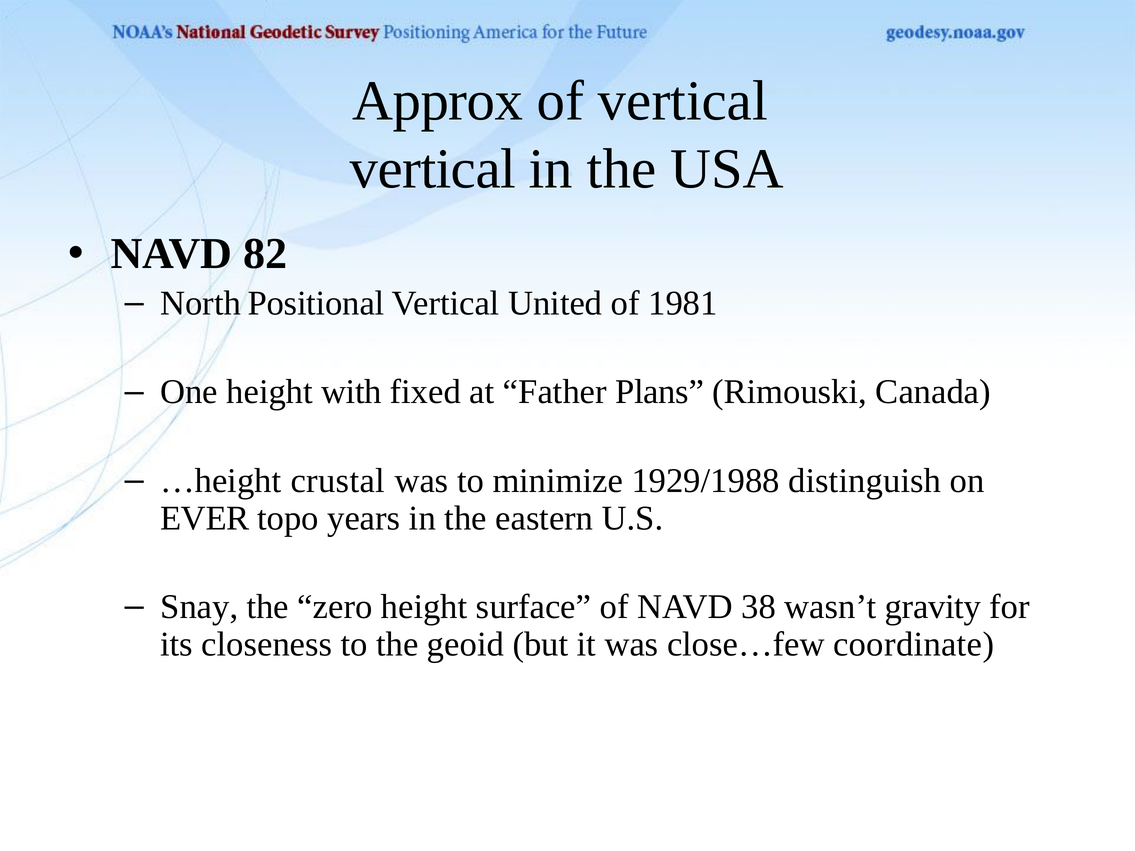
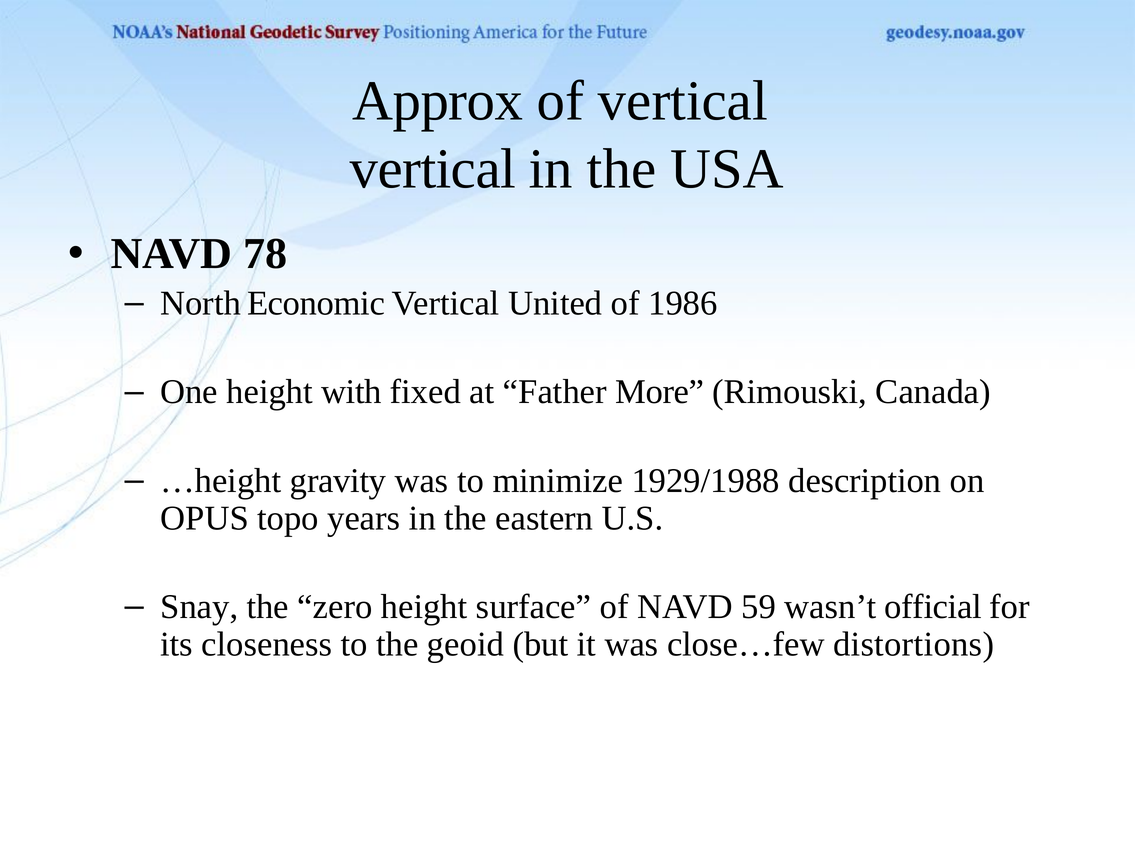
82: 82 -> 78
Positional: Positional -> Economic
1981: 1981 -> 1986
Plans: Plans -> More
crustal: crustal -> gravity
distinguish: distinguish -> description
EVER: EVER -> OPUS
38: 38 -> 59
gravity: gravity -> official
coordinate: coordinate -> distortions
